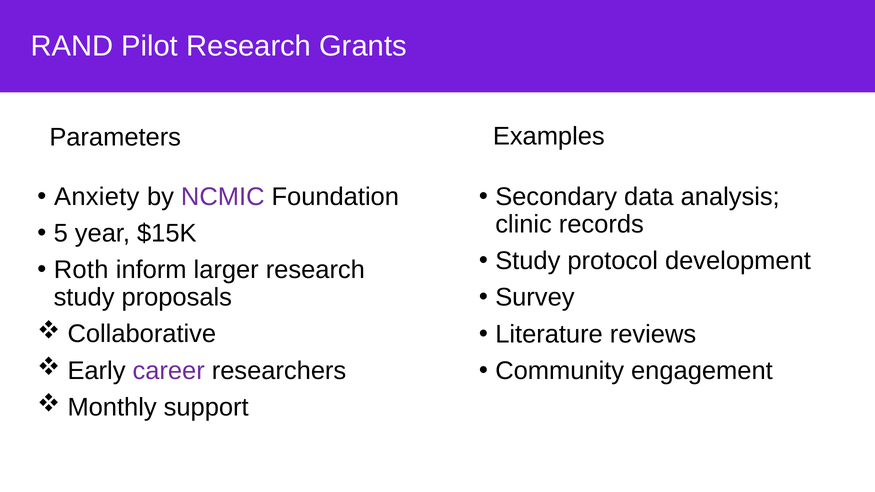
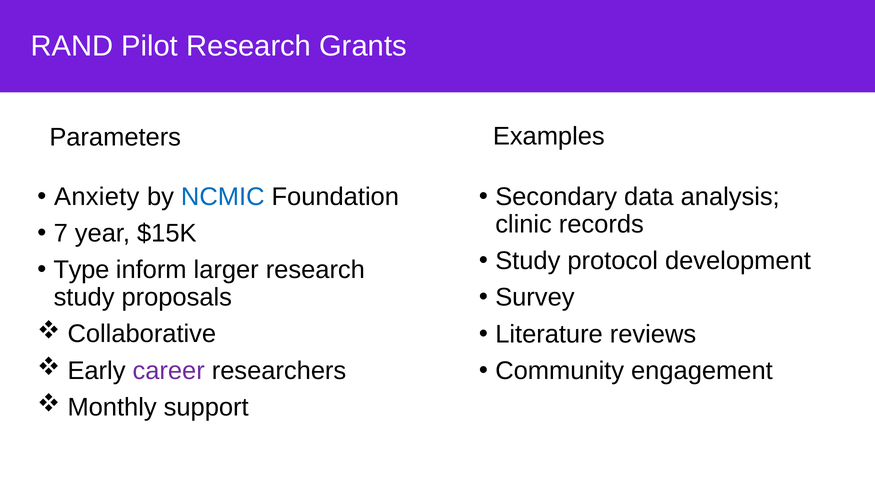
NCMIC colour: purple -> blue
5: 5 -> 7
Roth: Roth -> Type
